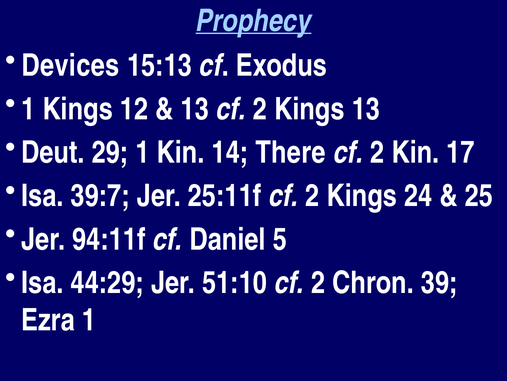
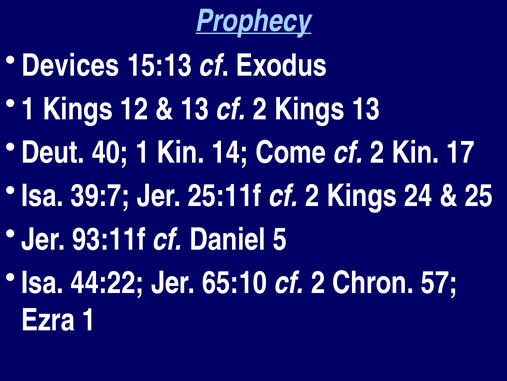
29: 29 -> 40
There: There -> Come
94:11f: 94:11f -> 93:11f
44:29: 44:29 -> 44:22
51:10: 51:10 -> 65:10
39: 39 -> 57
